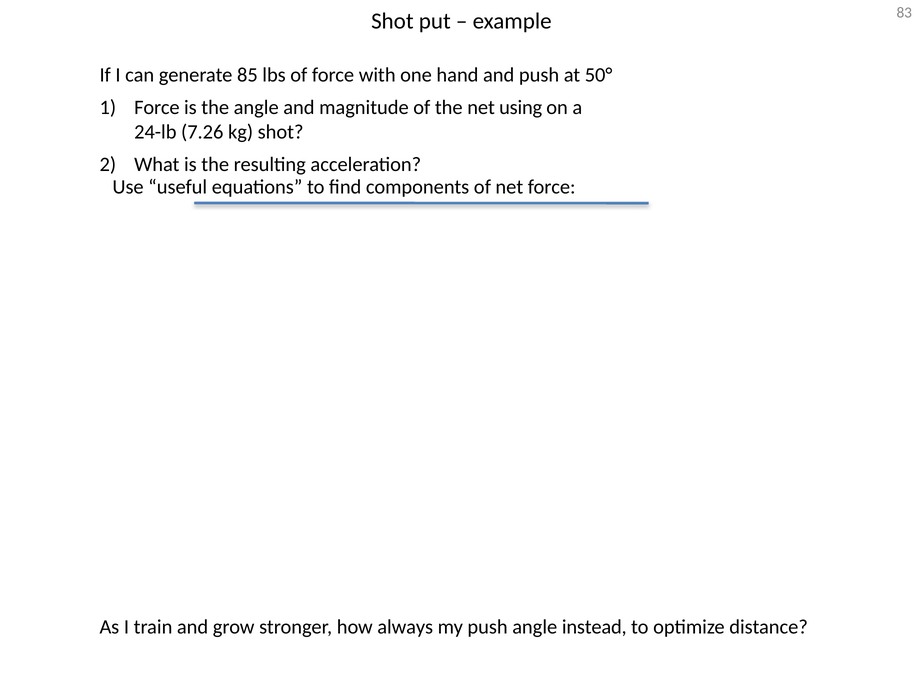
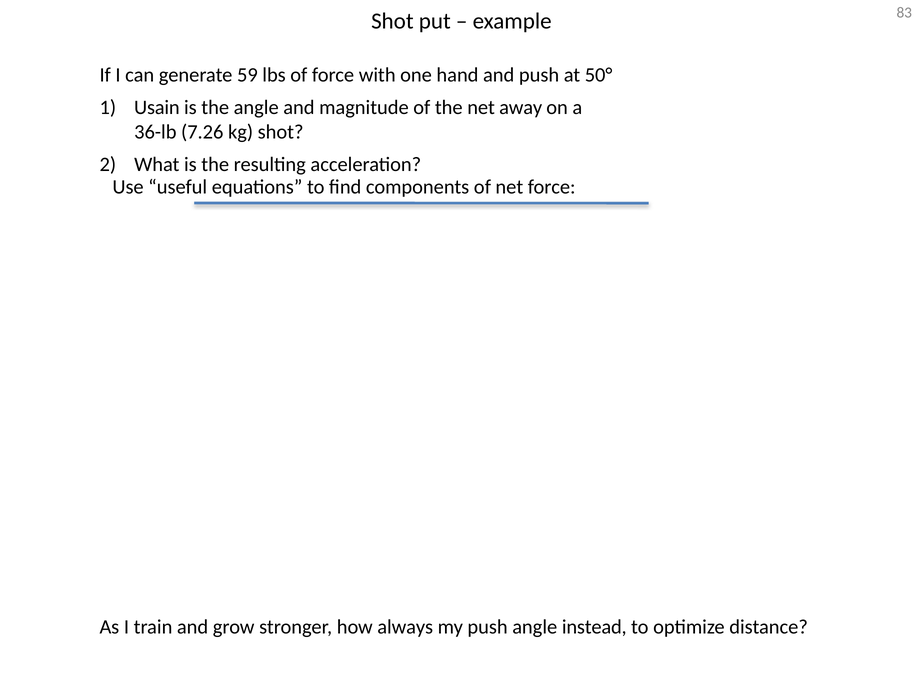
85: 85 -> 59
Force at (157, 108): Force -> Usain
using: using -> away
24-lb: 24-lb -> 36-lb
